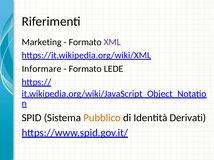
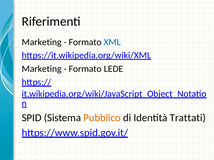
XML colour: purple -> blue
Informare at (42, 69): Informare -> Marketing
Derivati: Derivati -> Trattati
